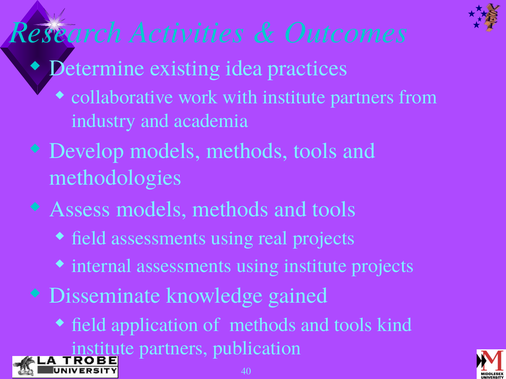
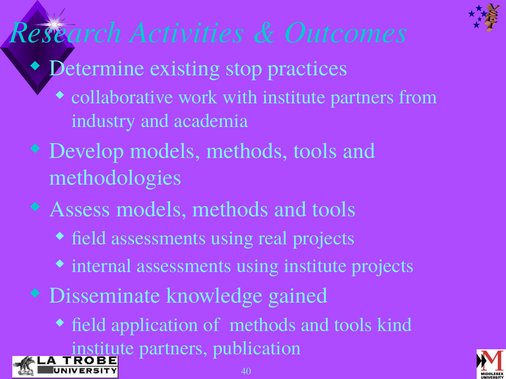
idea: idea -> stop
